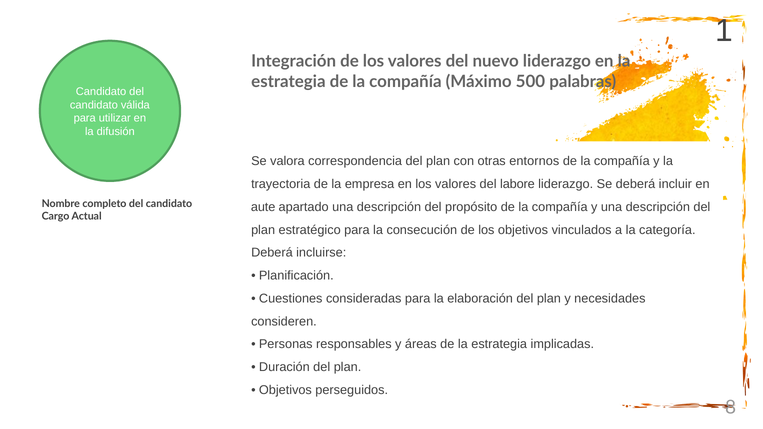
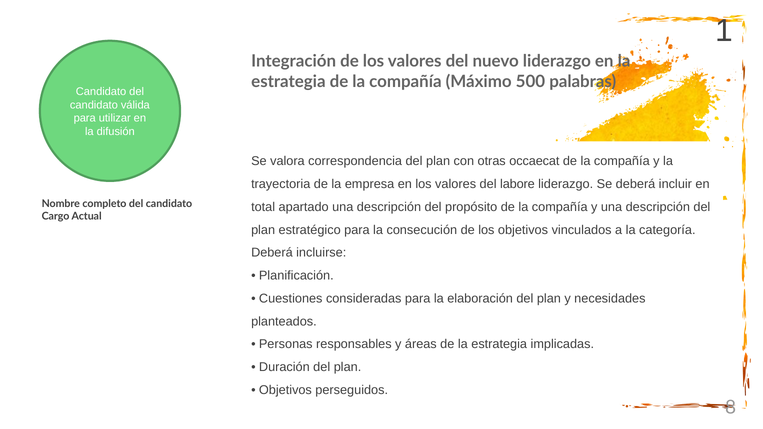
entornos: entornos -> occaecat
aute: aute -> total
consideren: consideren -> planteados
